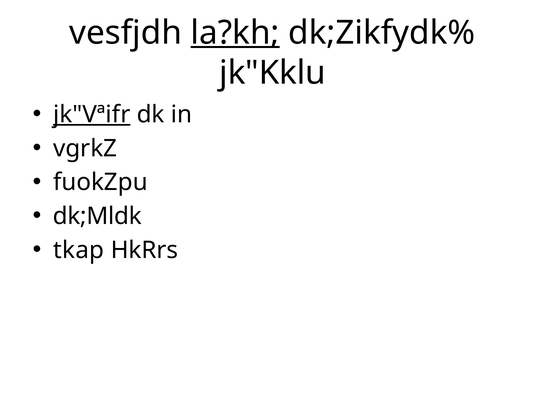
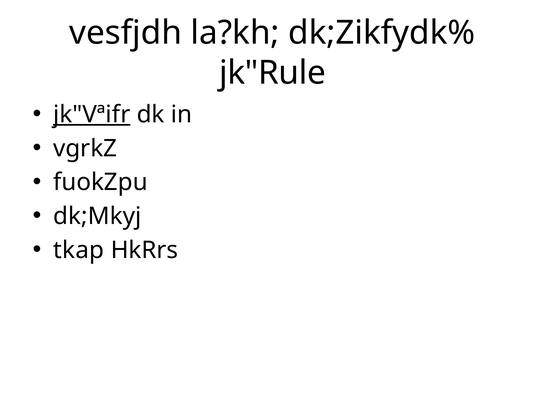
la?kh underline: present -> none
jk"Kklu: jk"Kklu -> jk"Rule
dk;Mldk: dk;Mldk -> dk;Mkyj
